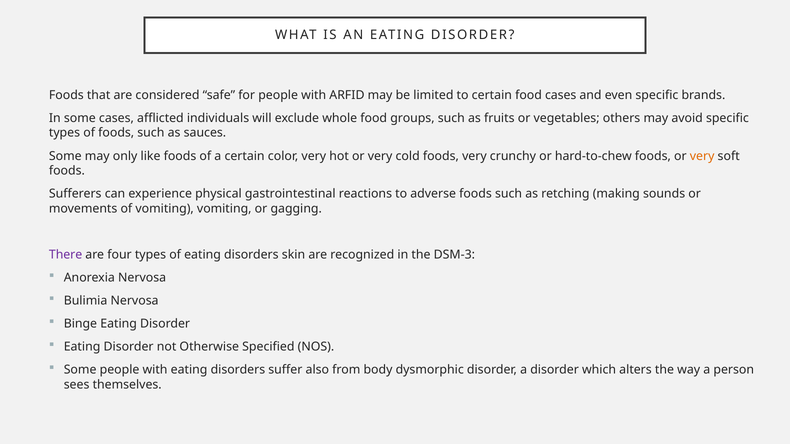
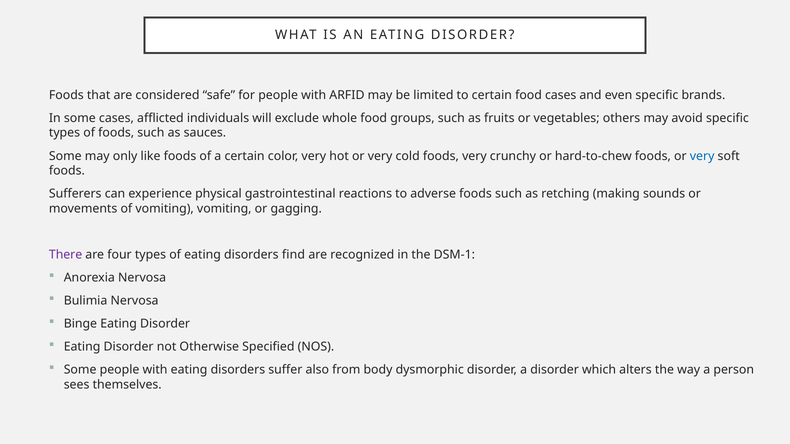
very at (702, 156) colour: orange -> blue
skin: skin -> find
DSM-3: DSM-3 -> DSM-1
